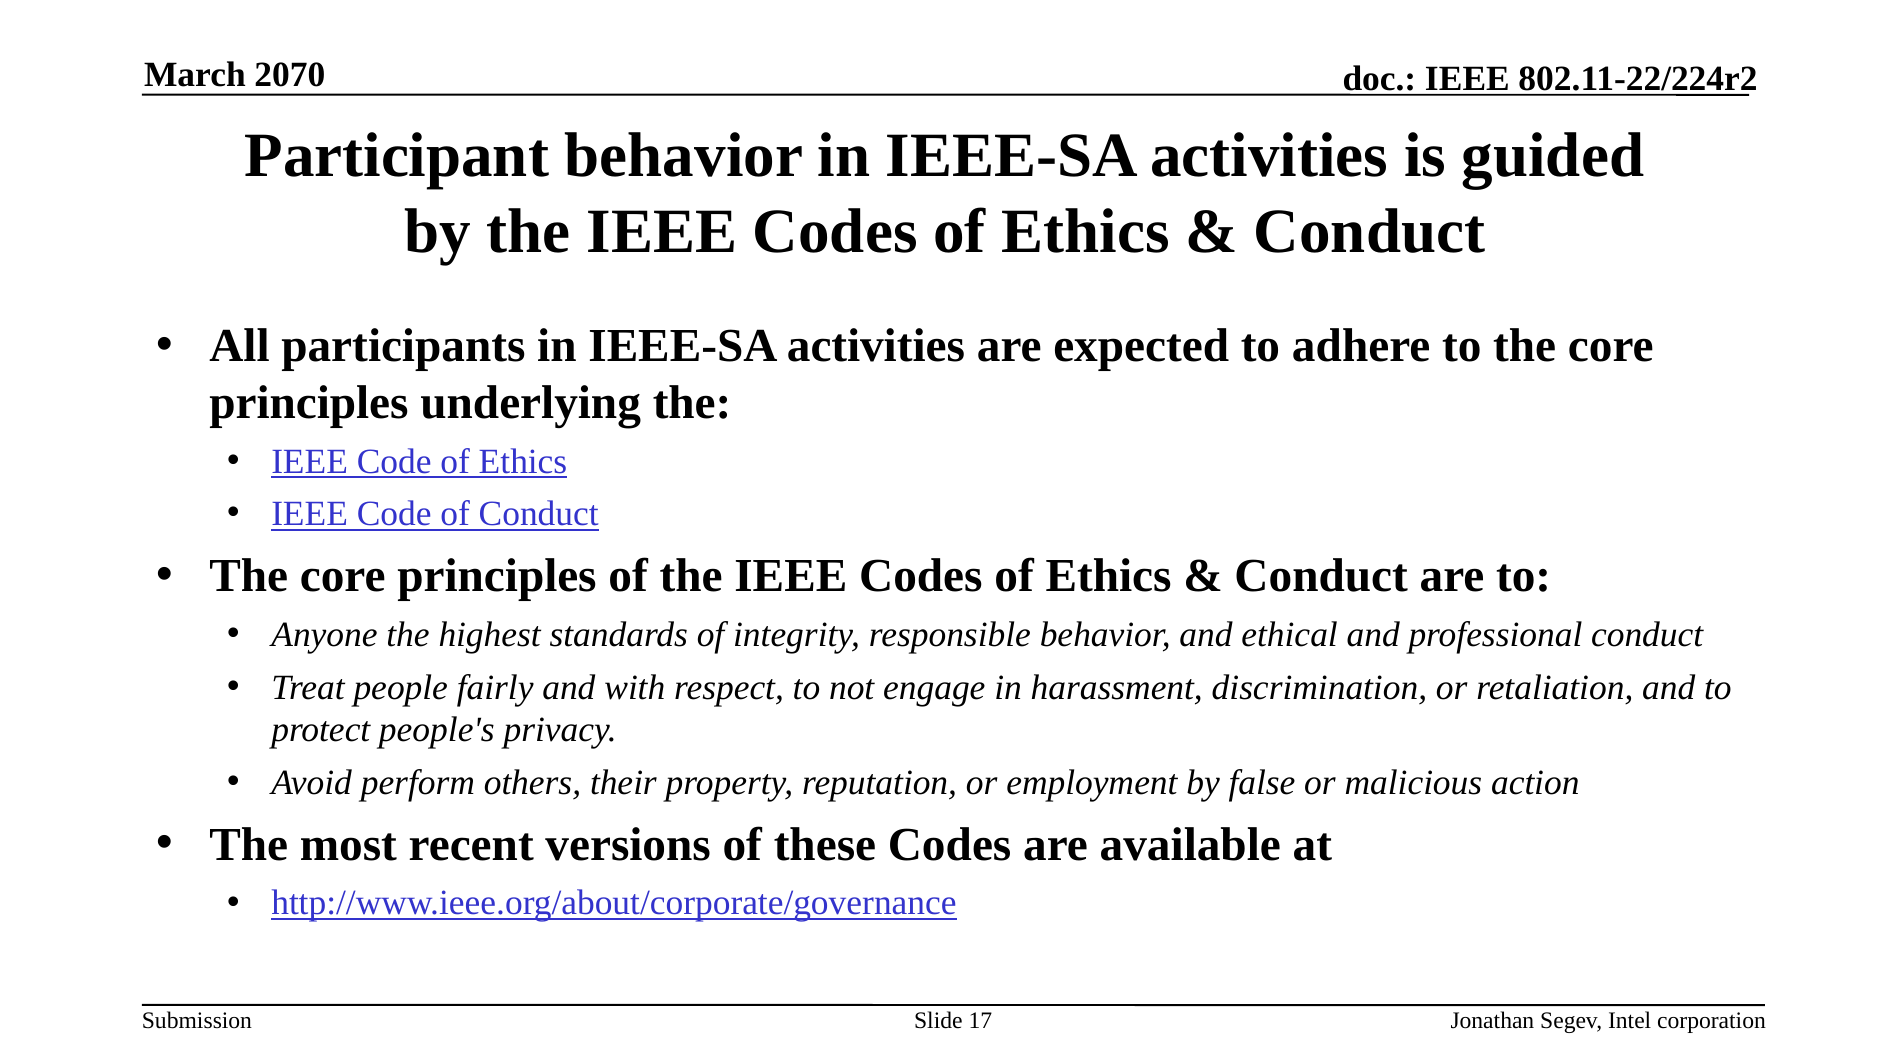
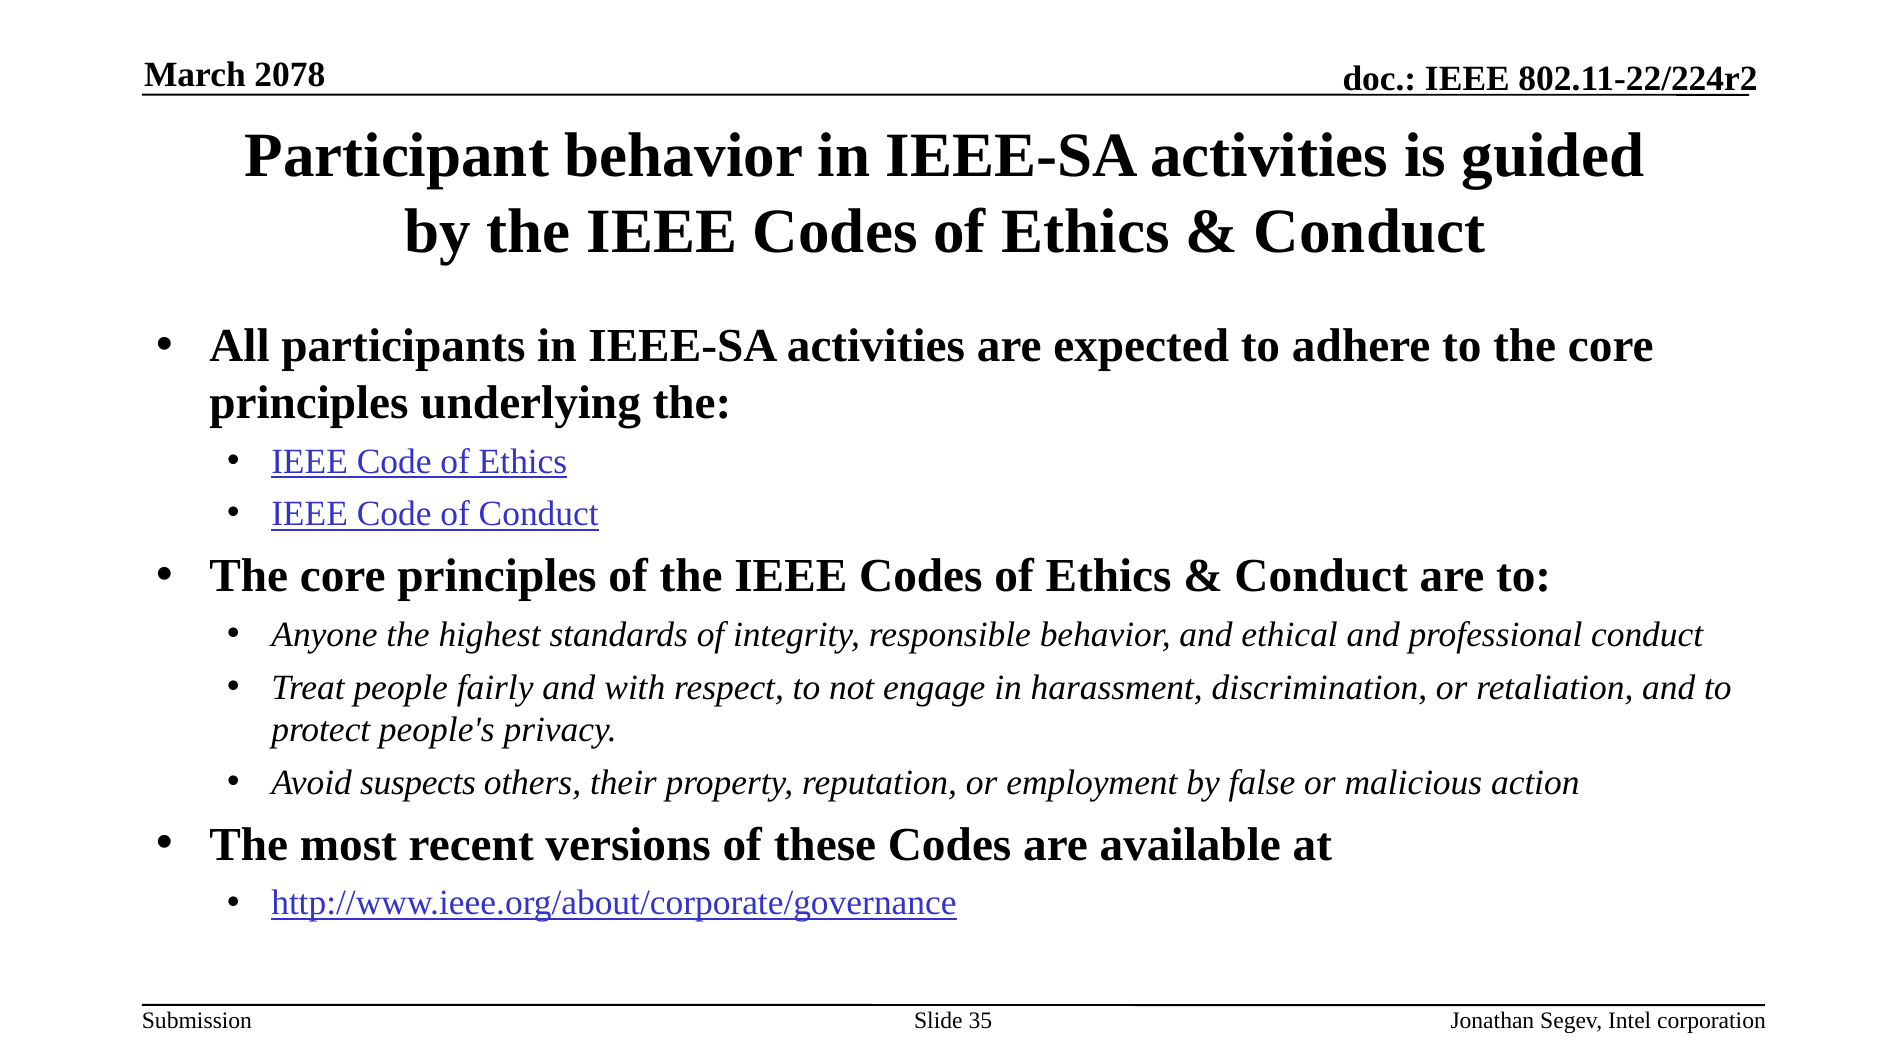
2070: 2070 -> 2078
perform: perform -> suspects
17: 17 -> 35
